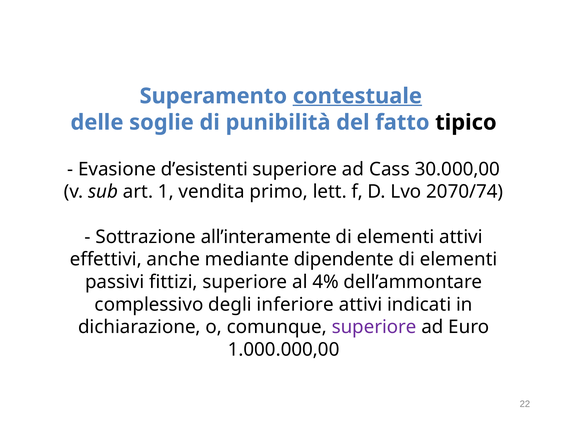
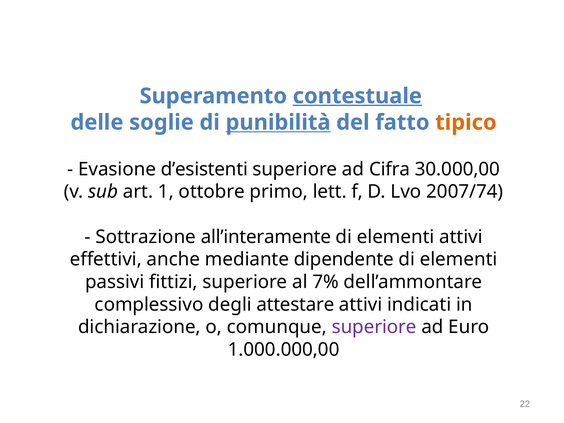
punibilità underline: none -> present
tipico colour: black -> orange
Cass: Cass -> Cifra
vendita: vendita -> ottobre
2070/74: 2070/74 -> 2007/74
4%: 4% -> 7%
inferiore: inferiore -> attestare
